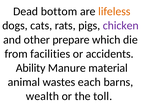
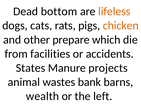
chicken colour: purple -> orange
Ability: Ability -> States
material: material -> projects
each: each -> bank
toll: toll -> left
